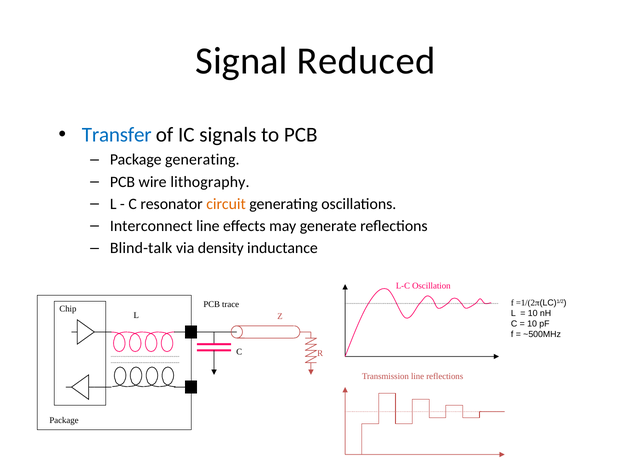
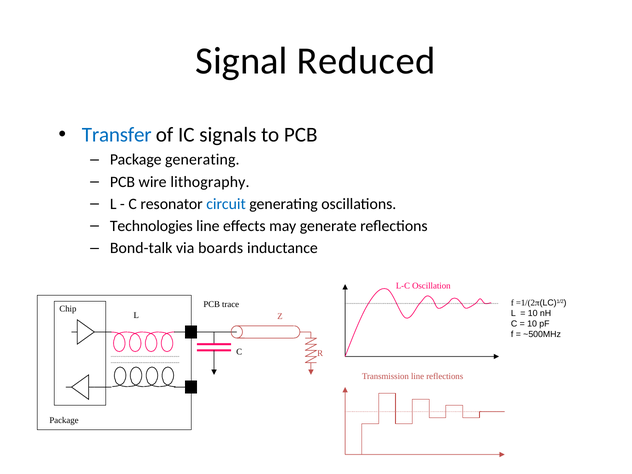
circuit colour: orange -> blue
Interconnect: Interconnect -> Technologies
Blind-talk: Blind-talk -> Bond-talk
density: density -> boards
